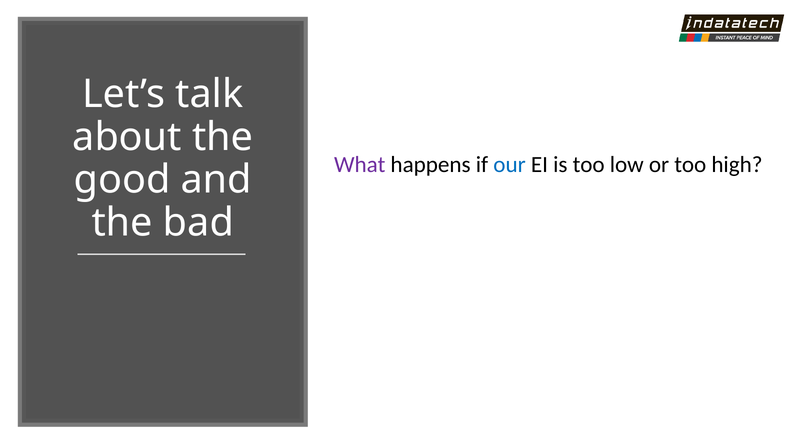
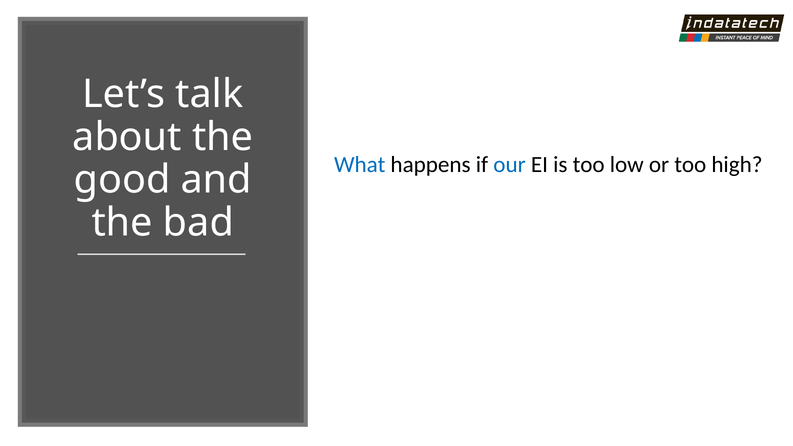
What colour: purple -> blue
